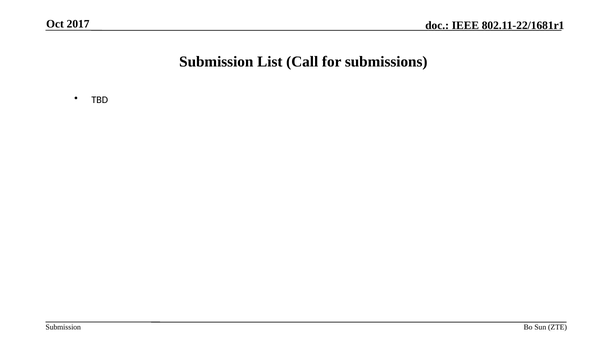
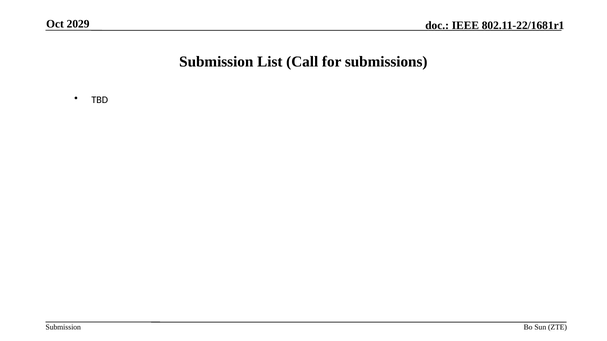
2017: 2017 -> 2029
